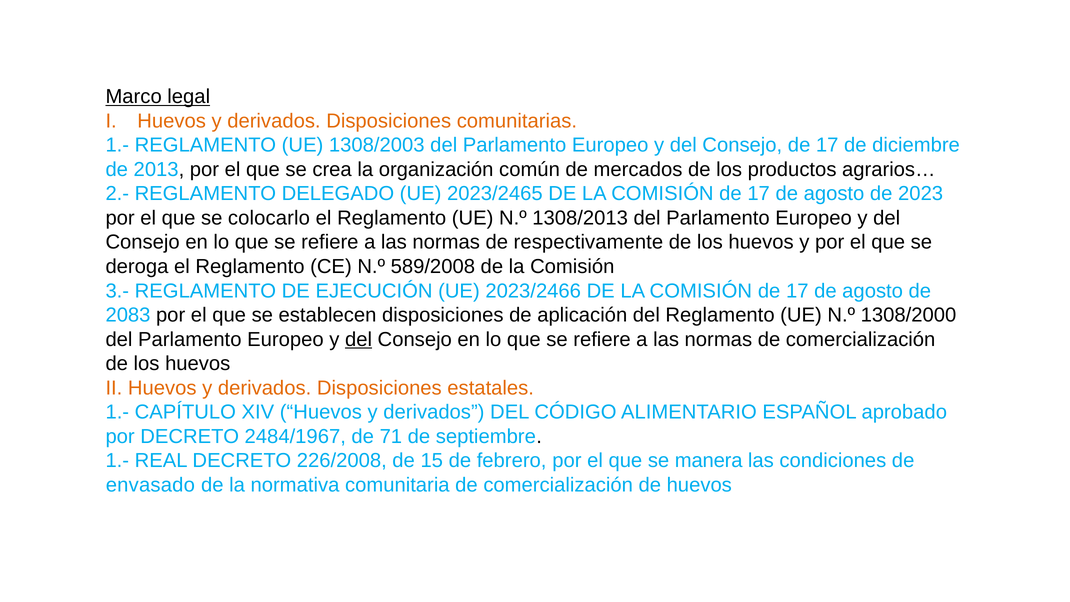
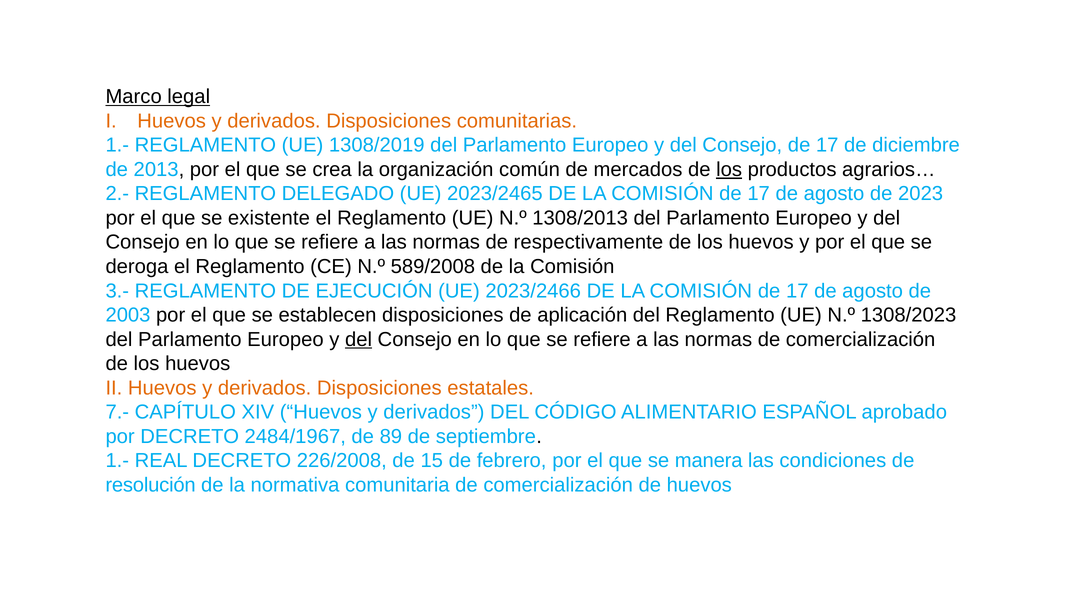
1308/2003: 1308/2003 -> 1308/2019
los at (729, 169) underline: none -> present
colocarlo: colocarlo -> existente
2083: 2083 -> 2003
1308/2000: 1308/2000 -> 1308/2023
1.- at (117, 412): 1.- -> 7.-
71: 71 -> 89
envasado: envasado -> resolución
